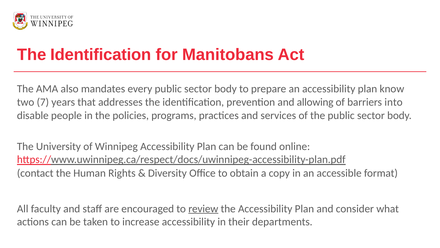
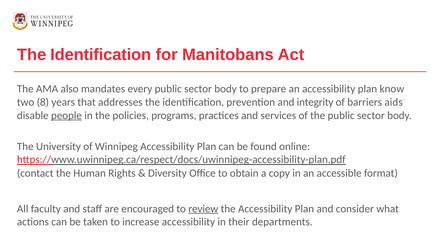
7: 7 -> 8
allowing: allowing -> integrity
into: into -> aids
people underline: none -> present
